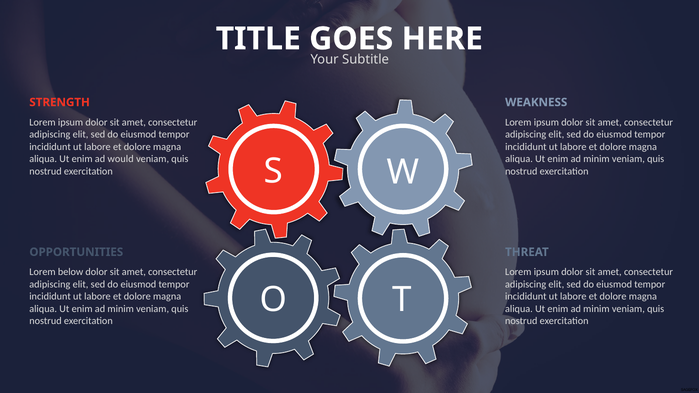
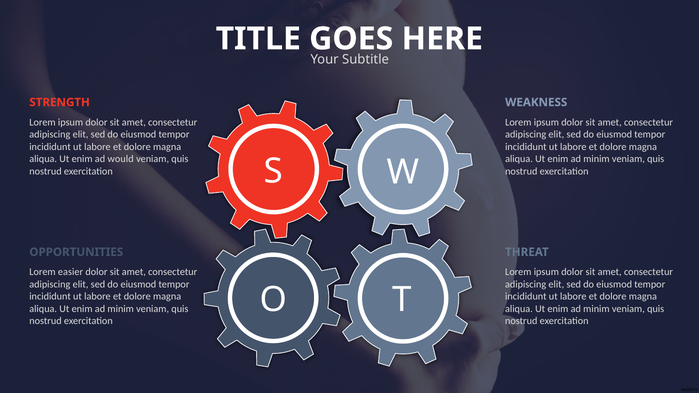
below: below -> easier
